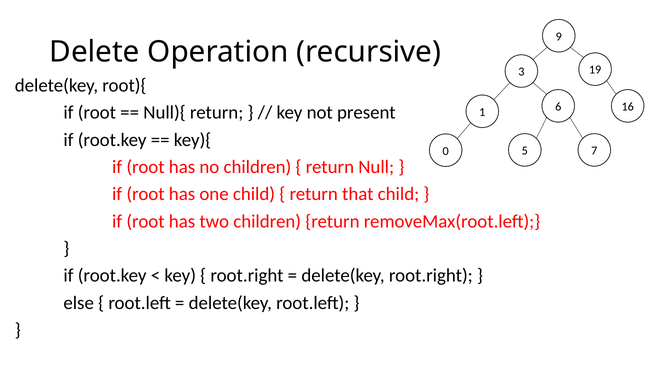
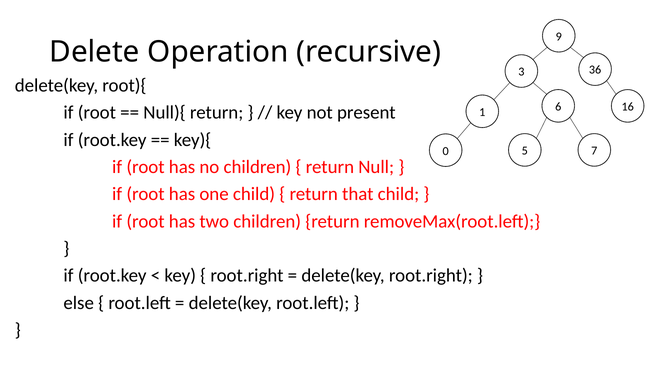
19: 19 -> 36
